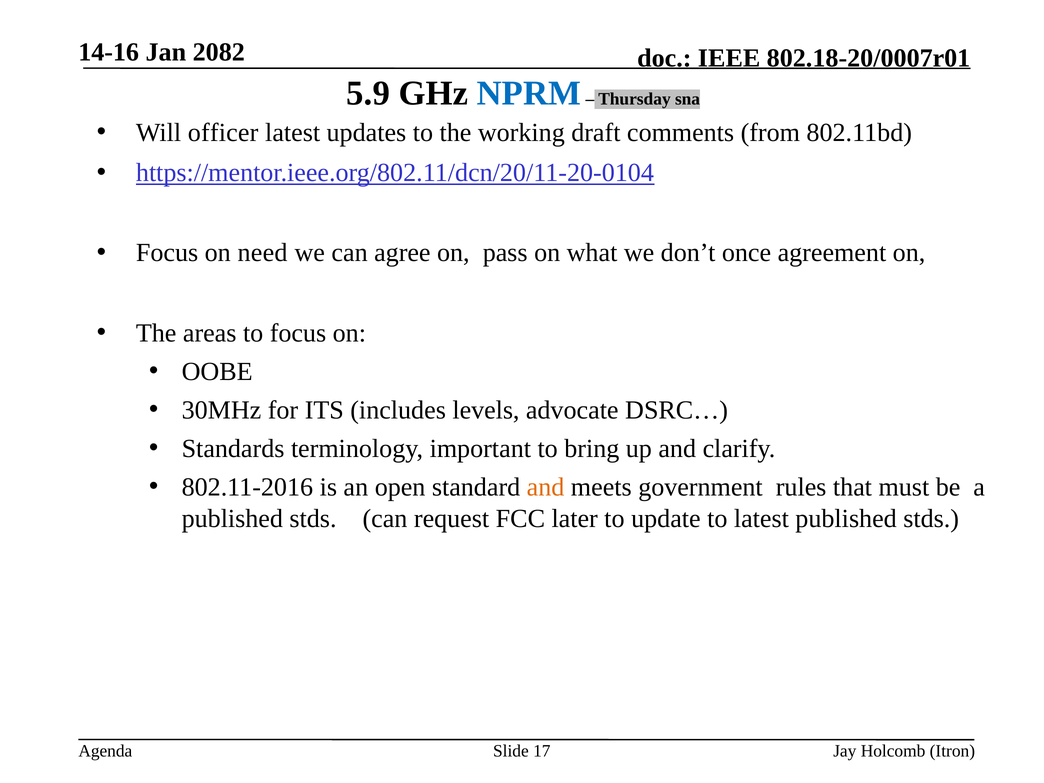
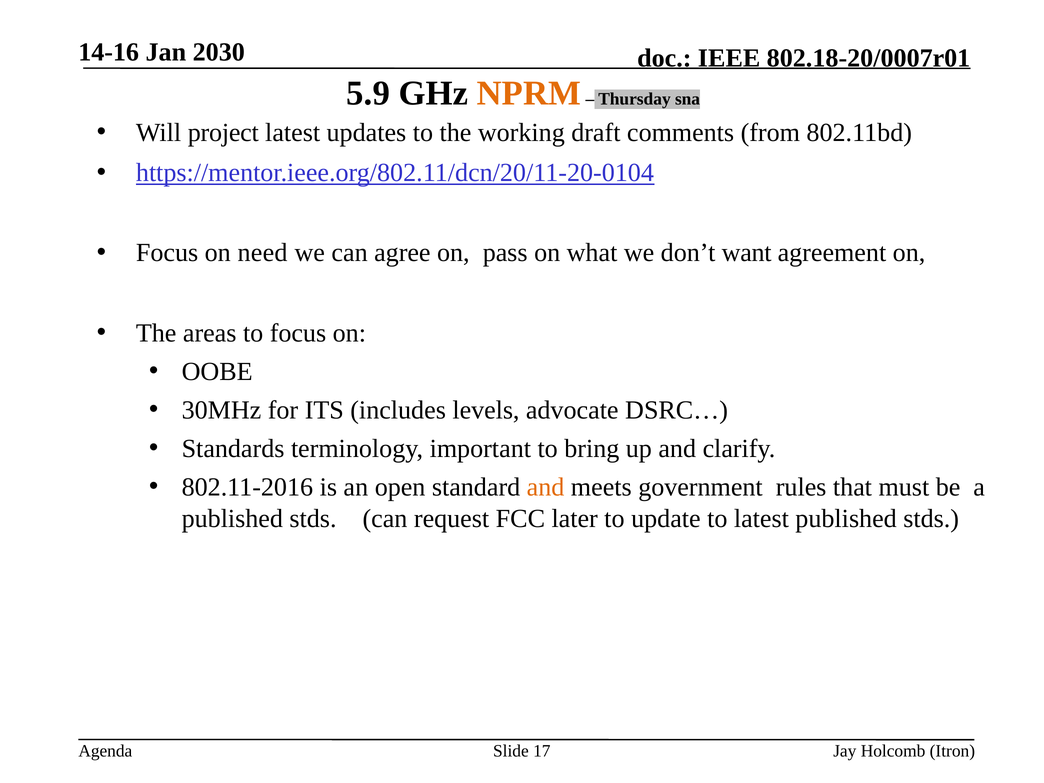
2082: 2082 -> 2030
NPRM colour: blue -> orange
officer: officer -> project
once: once -> want
